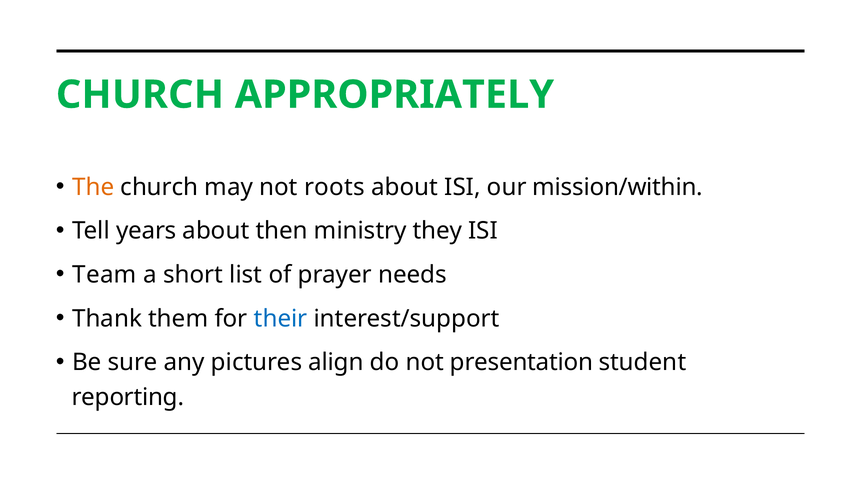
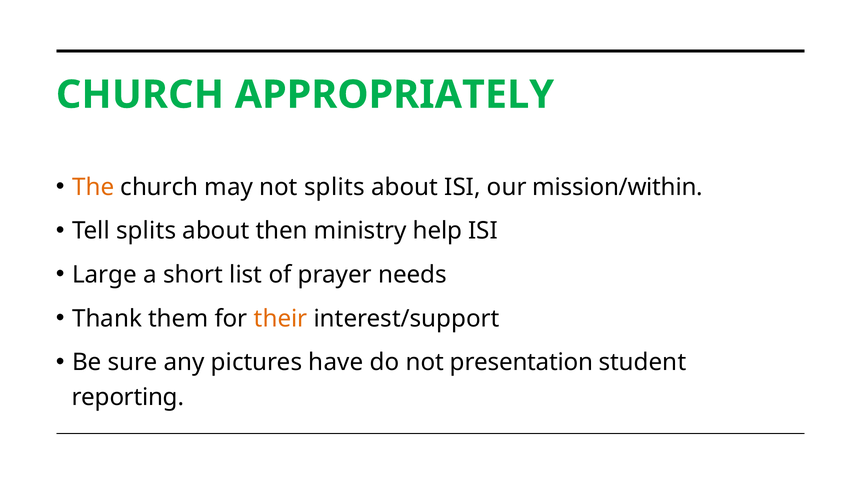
not roots: roots -> splits
Tell years: years -> splits
they: they -> help
Team: Team -> Large
their colour: blue -> orange
align: align -> have
